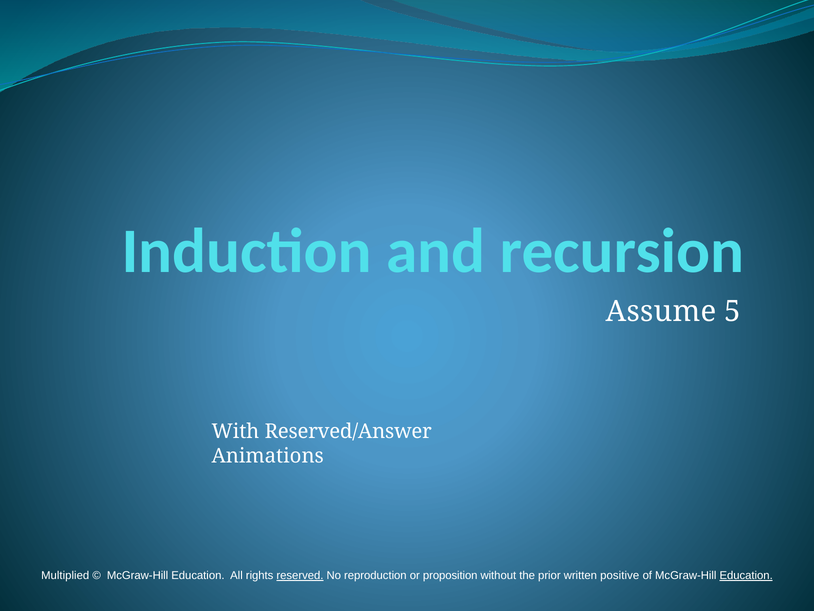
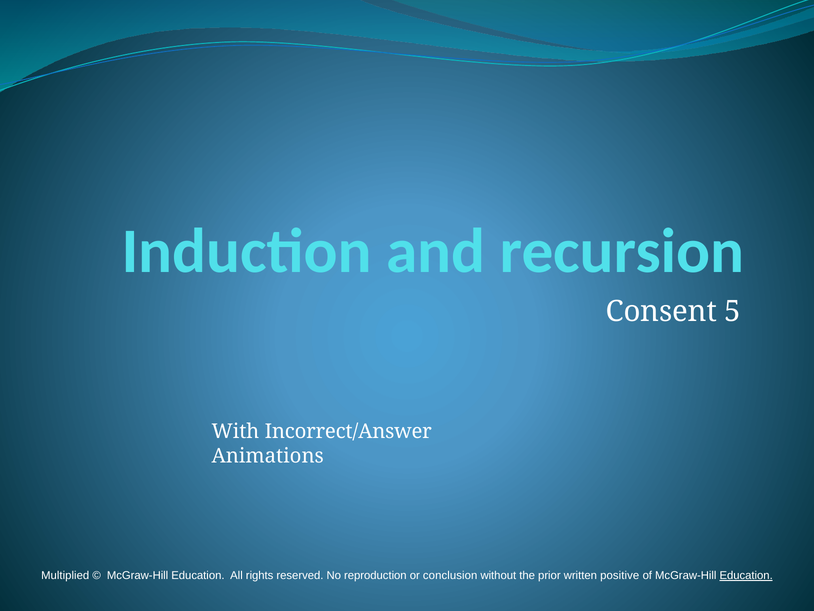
Assume: Assume -> Consent
Reserved/Answer: Reserved/Answer -> Incorrect/Answer
reserved underline: present -> none
proposition: proposition -> conclusion
